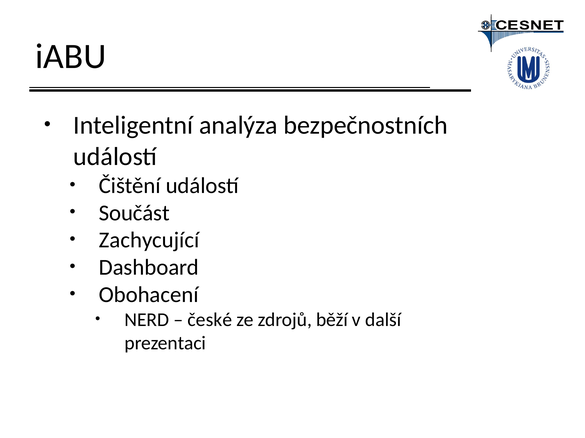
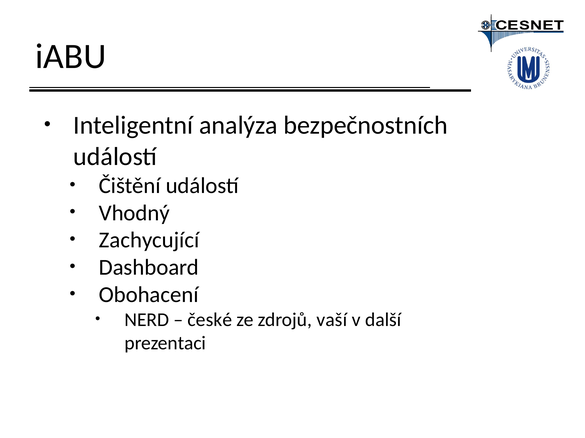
Součást: Součást -> Vhodný
běží: běží -> vaší
